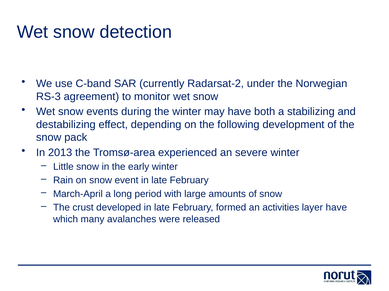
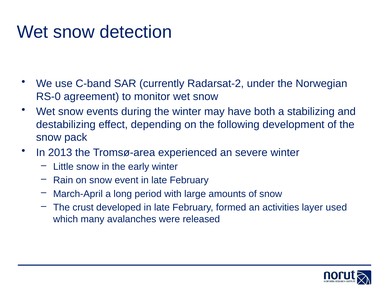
RS-3: RS-3 -> RS-0
layer have: have -> used
